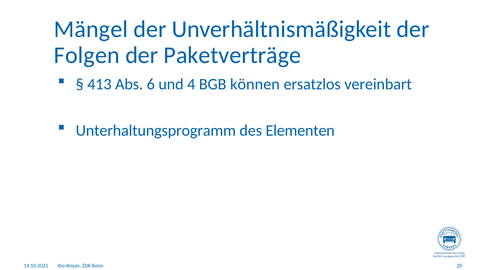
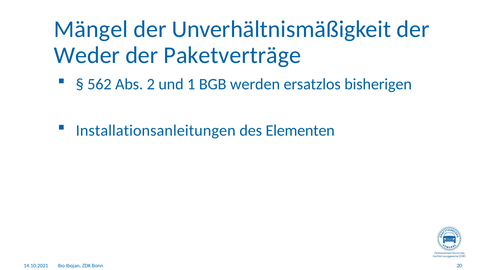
Folgen: Folgen -> Weder
413: 413 -> 562
6: 6 -> 2
4: 4 -> 1
können: können -> werden
vereinbart: vereinbart -> bisherigen
Unterhaltungsprogramm: Unterhaltungsprogramm -> Installationsanleitungen
